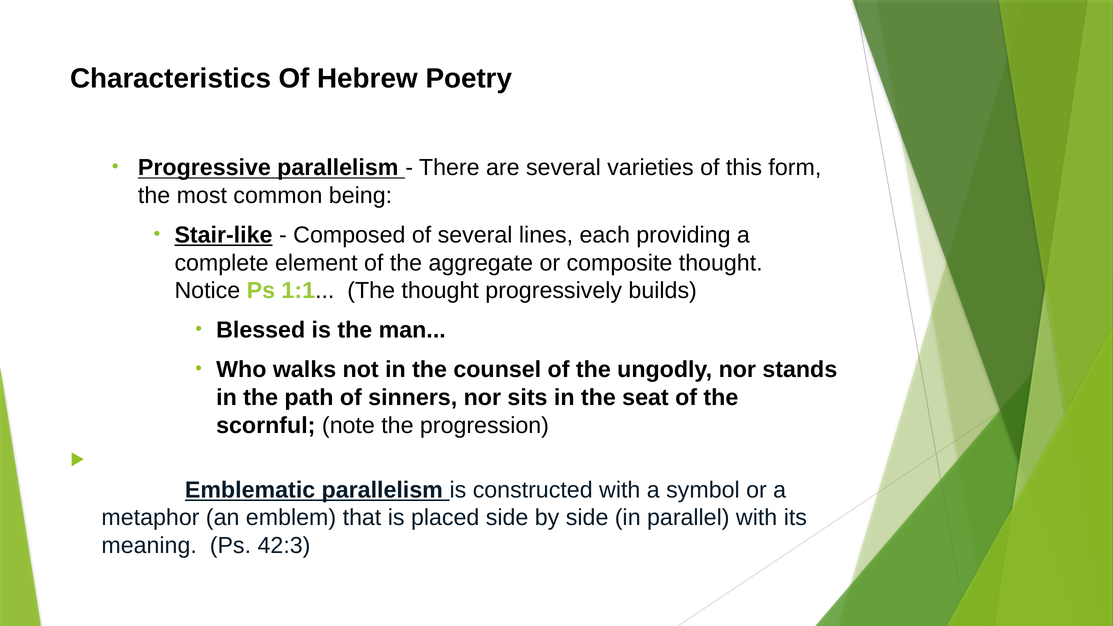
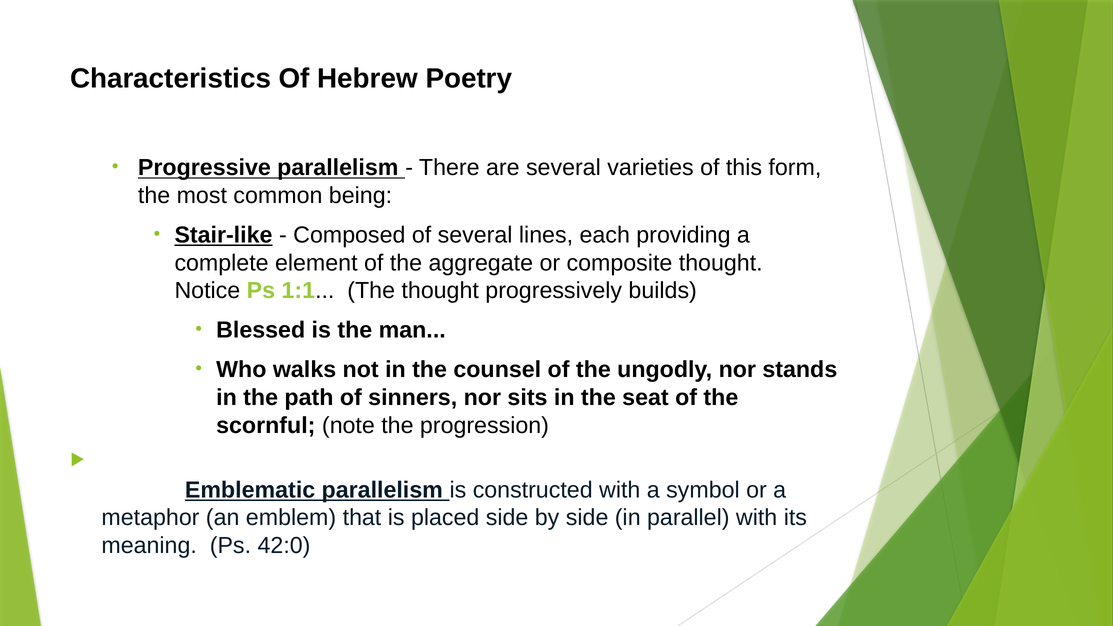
42:3: 42:3 -> 42:0
